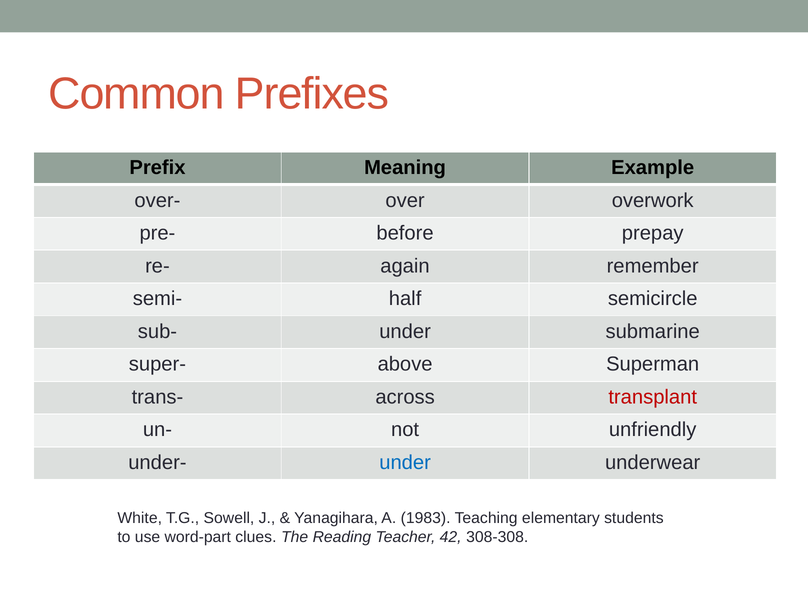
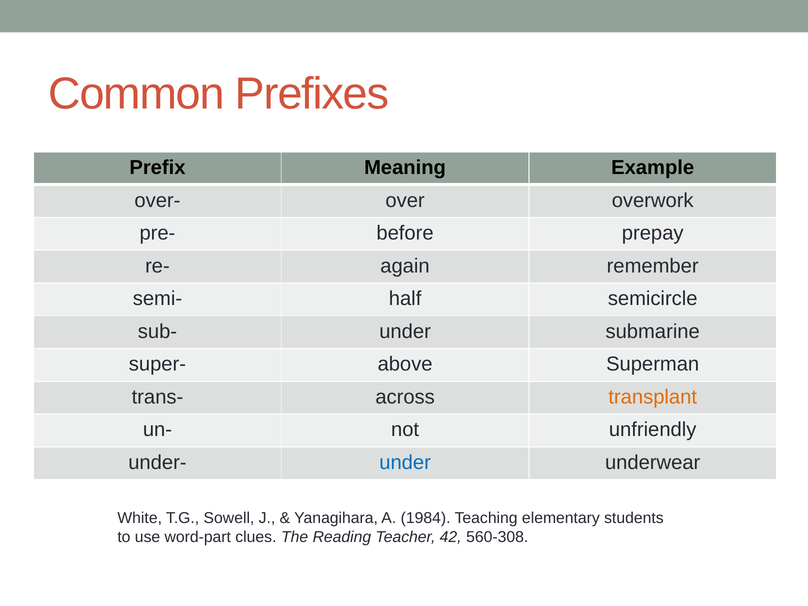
transplant colour: red -> orange
1983: 1983 -> 1984
308-308: 308-308 -> 560-308
